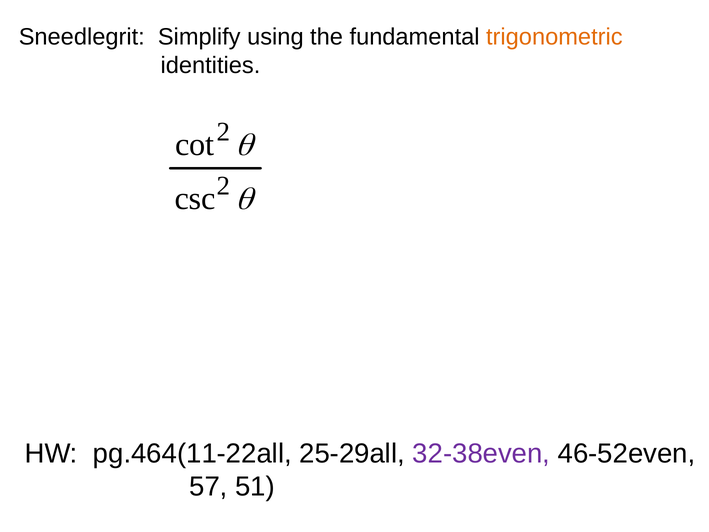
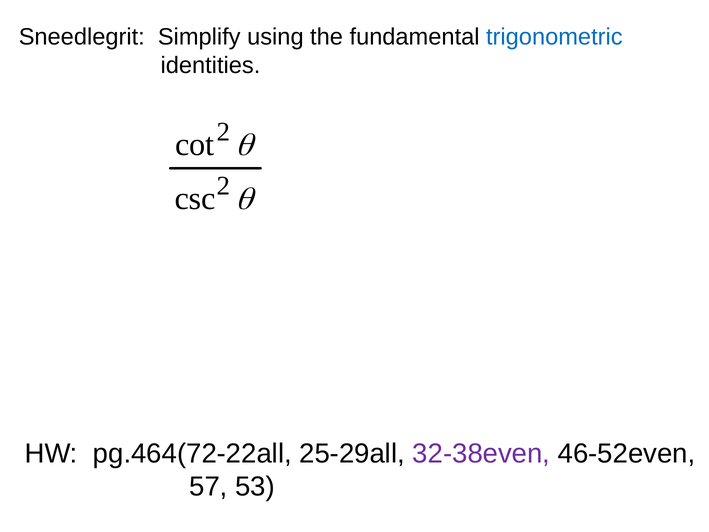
trigonometric colour: orange -> blue
pg.464(11-22all: pg.464(11-22all -> pg.464(72-22all
51: 51 -> 53
